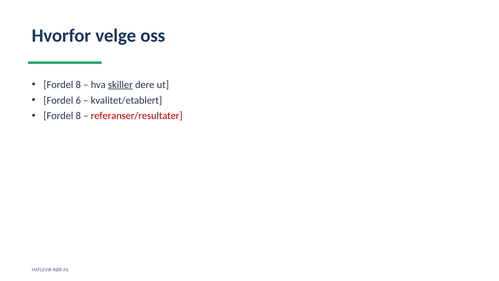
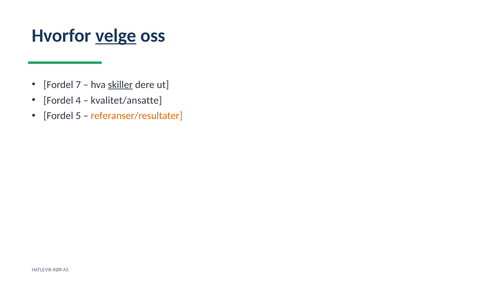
velge underline: none -> present
8 at (78, 85): 8 -> 7
6: 6 -> 4
kvalitet/etablert: kvalitet/etablert -> kvalitet/ansatte
8 at (78, 116): 8 -> 5
referanser/resultater colour: red -> orange
